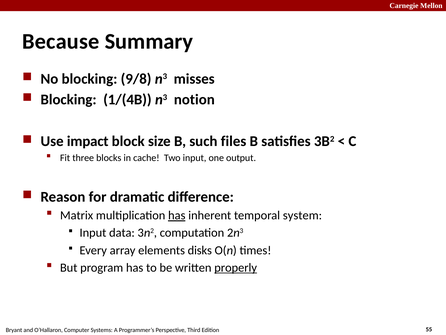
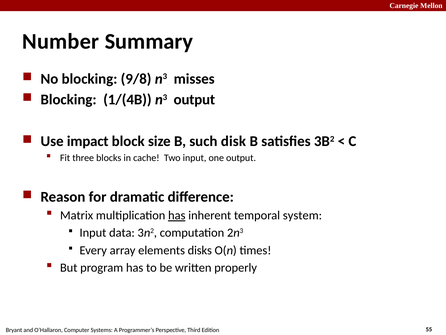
Because: Because -> Number
n3 notion: notion -> output
files: files -> disk
properly underline: present -> none
